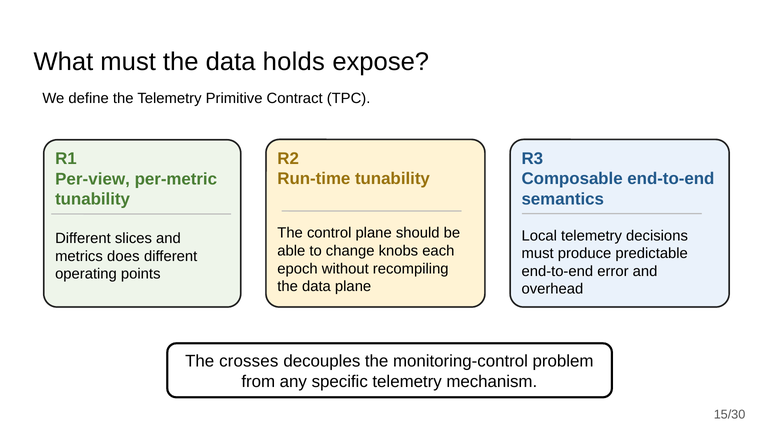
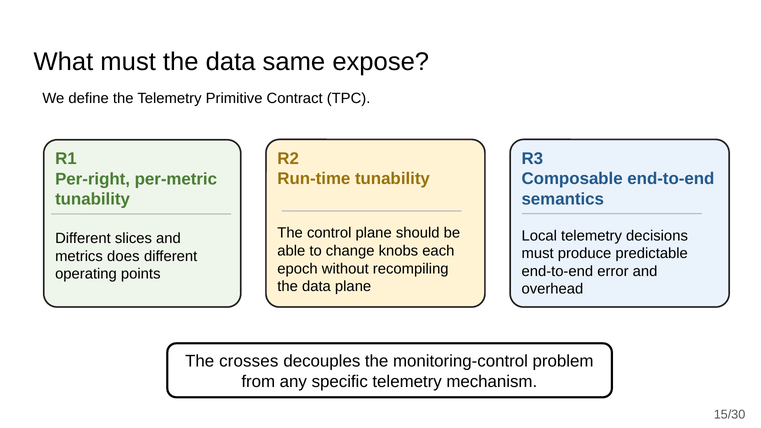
holds: holds -> same
Per-view: Per-view -> Per-right
